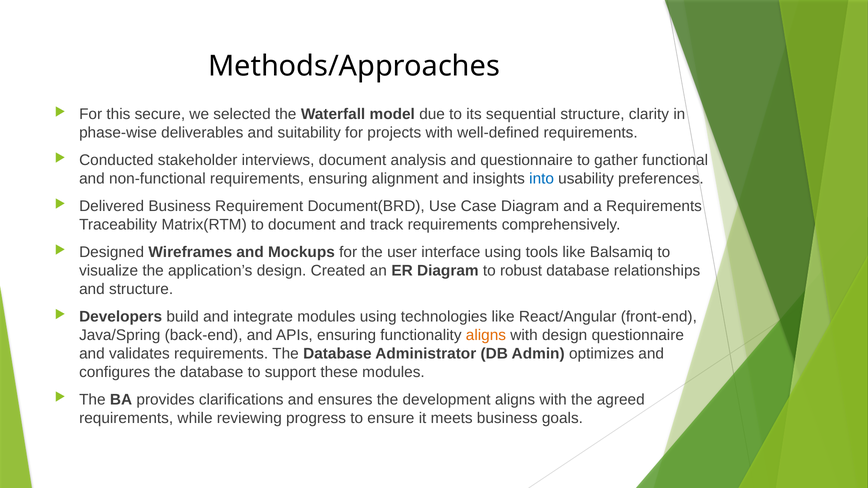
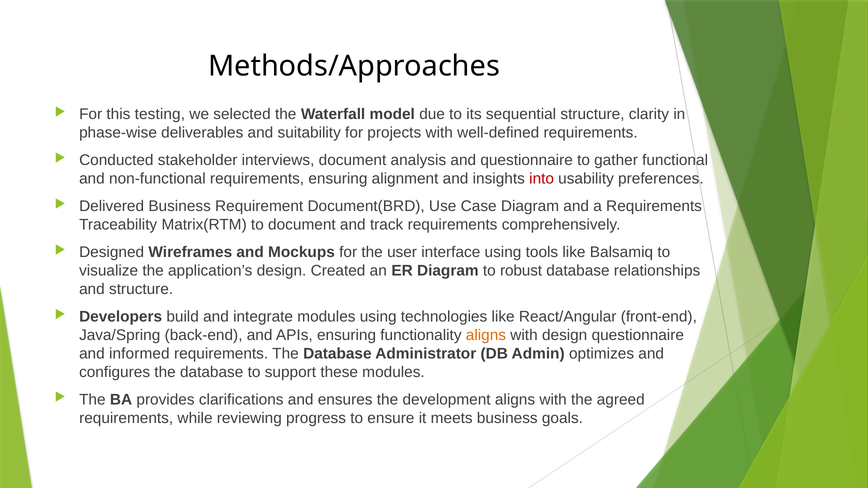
secure: secure -> testing
into colour: blue -> red
validates: validates -> informed
